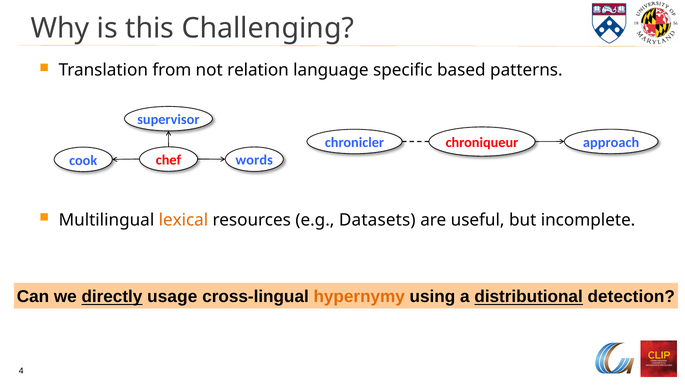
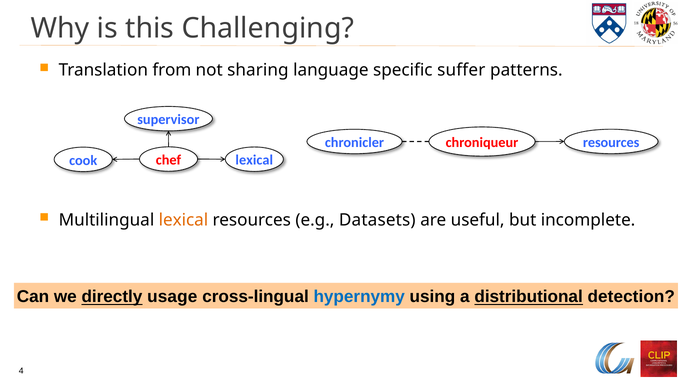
relation: relation -> sharing
based: based -> suffer
chroniqueur approach: approach -> resources
cook words: words -> lexical
hypernymy colour: orange -> blue
